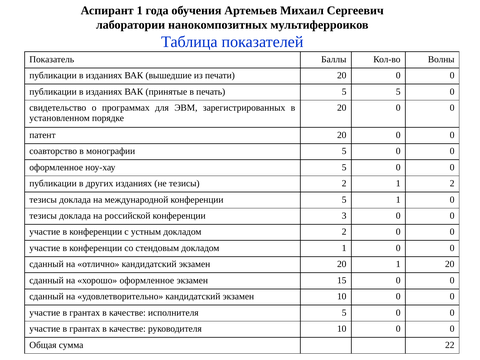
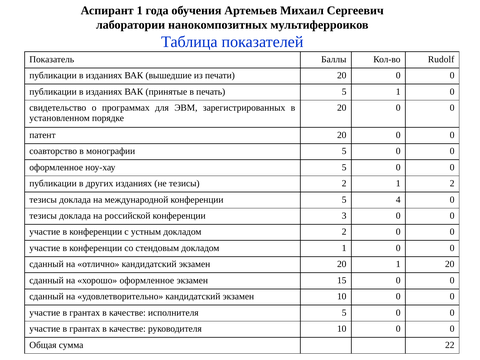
Волны: Волны -> Rudolf
5 5: 5 -> 1
5 1: 1 -> 4
